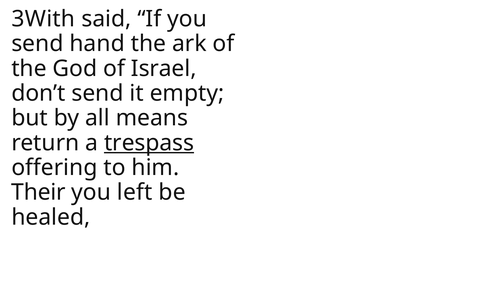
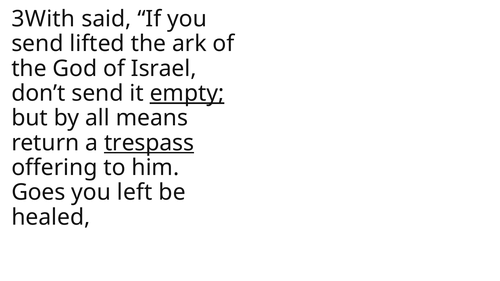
hand: hand -> lifted
empty underline: none -> present
Their: Their -> Goes
